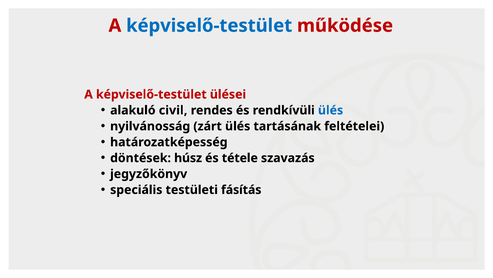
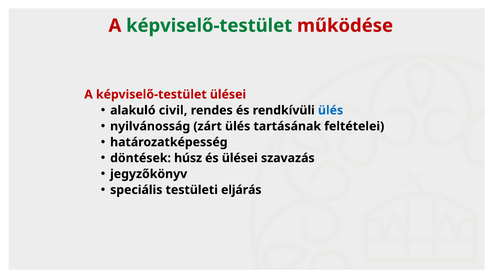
képviselő-testület at (209, 26) colour: blue -> green
és tétele: tétele -> ülései
fásítás: fásítás -> eljárás
